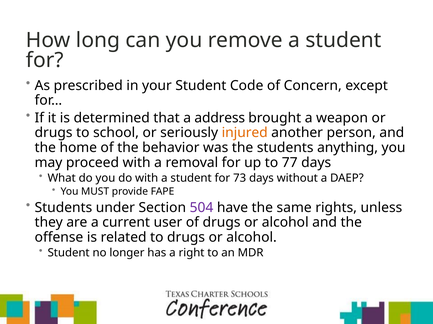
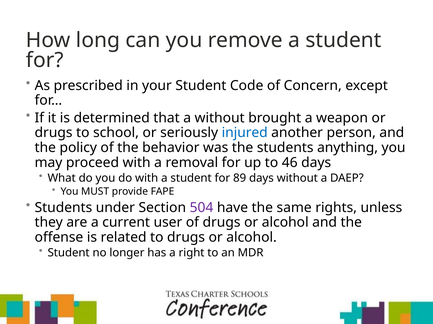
a address: address -> without
injured colour: orange -> blue
home: home -> policy
77: 77 -> 46
73: 73 -> 89
